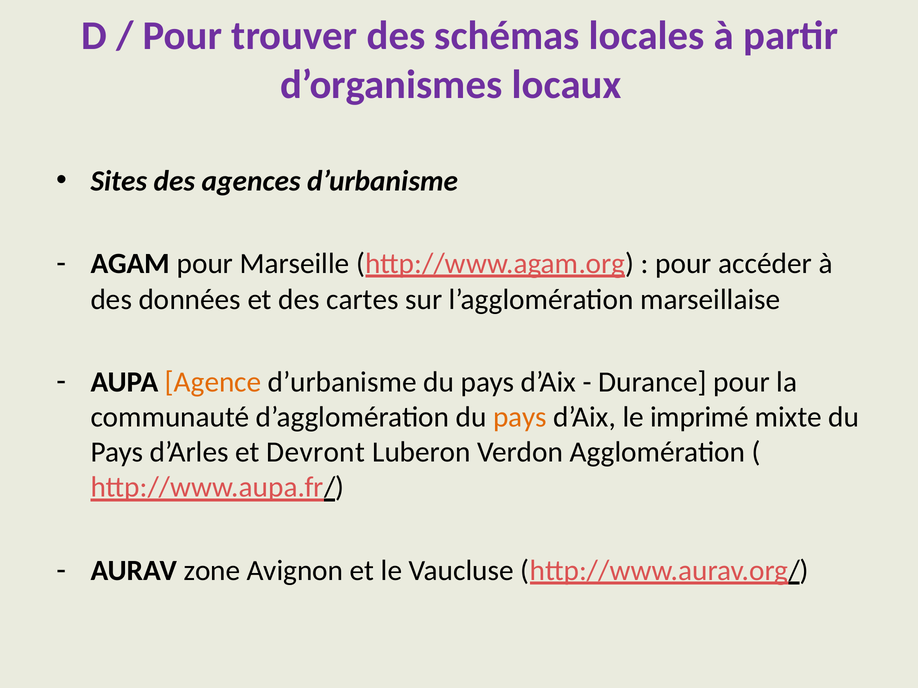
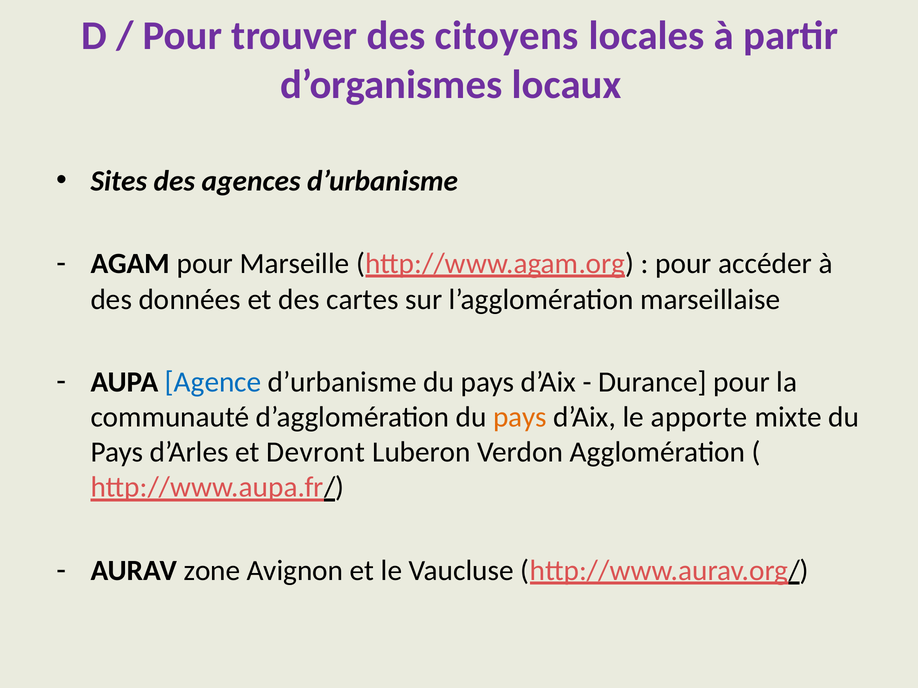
schémas: schémas -> citoyens
Agence colour: orange -> blue
imprimé: imprimé -> apporte
